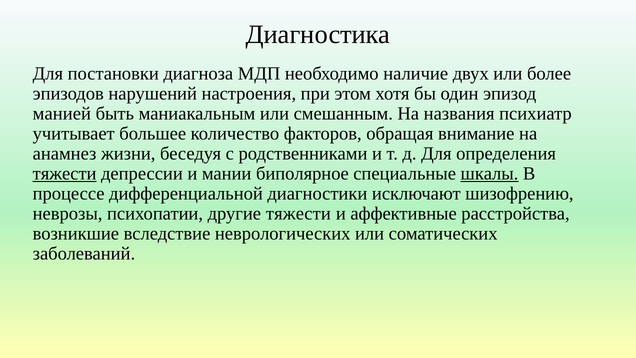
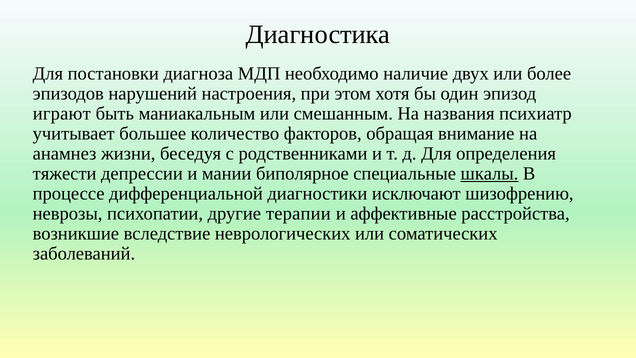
манией: манией -> играют
тяжести at (65, 173) underline: present -> none
другие тяжести: тяжести -> терапии
